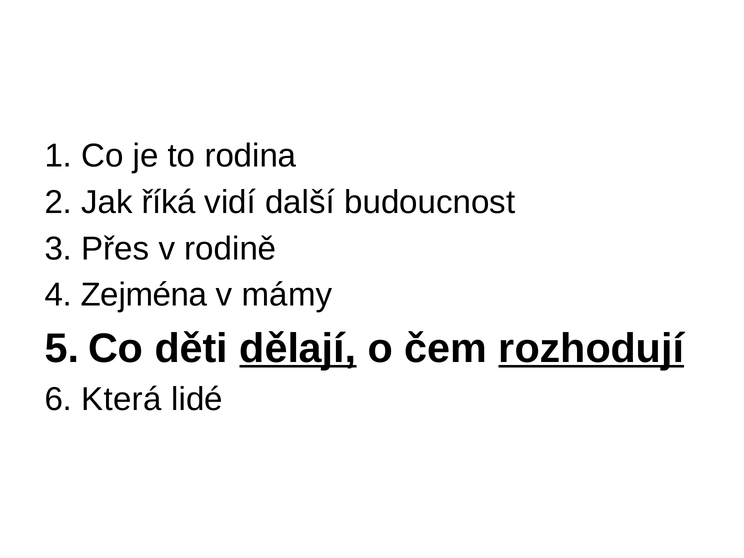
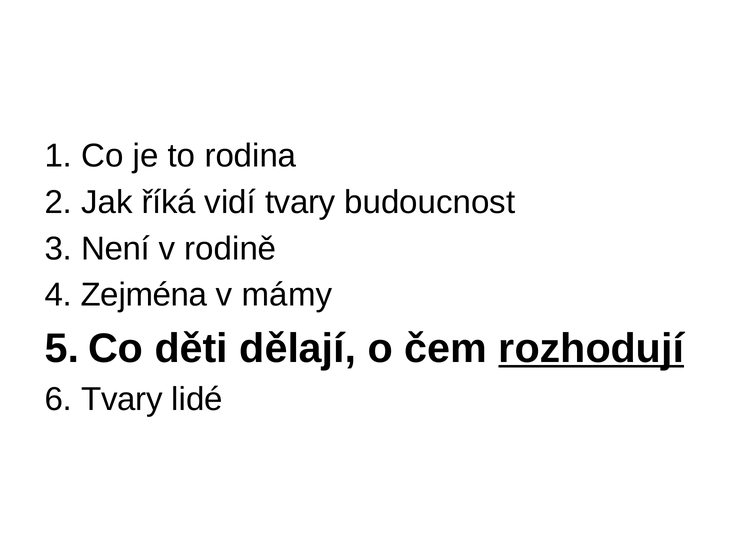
vidí další: další -> tvary
Přes: Přes -> Není
dělají underline: present -> none
6 Která: Která -> Tvary
